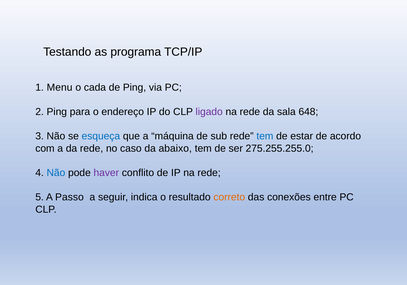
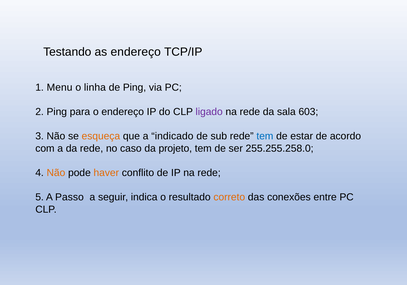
as programa: programa -> endereço
cada: cada -> linha
648: 648 -> 603
esqueça colour: blue -> orange
máquina: máquina -> indicado
abaixo: abaixo -> projeto
275.255.255.0: 275.255.255.0 -> 255.255.258.0
Não at (56, 173) colour: blue -> orange
haver colour: purple -> orange
